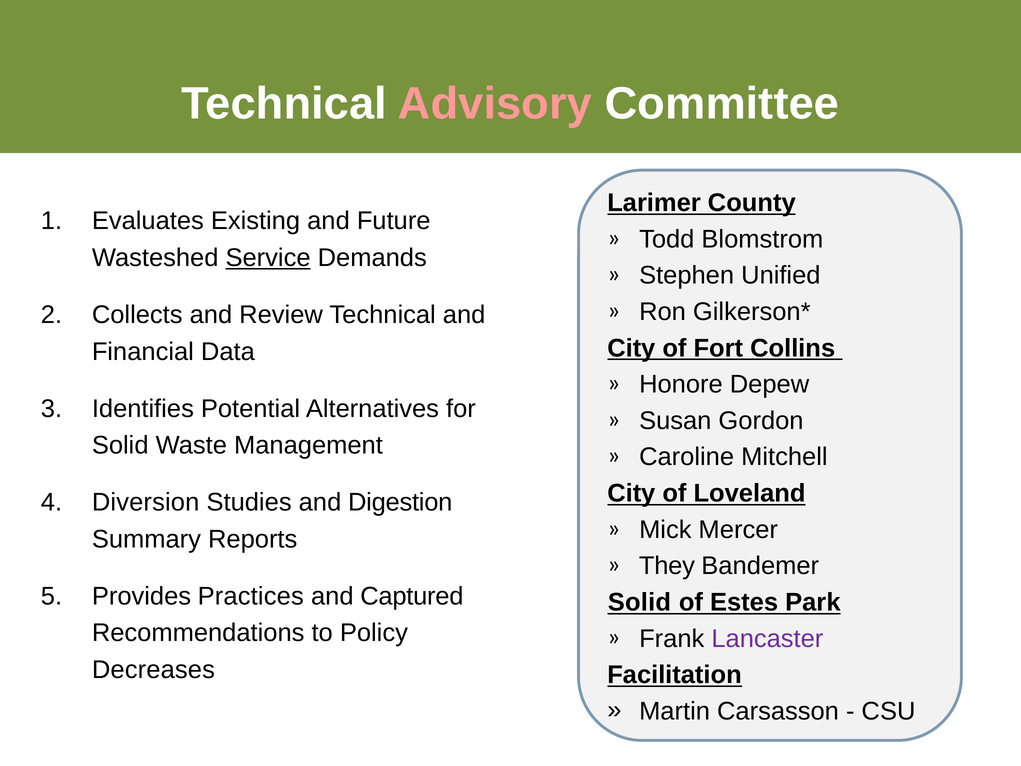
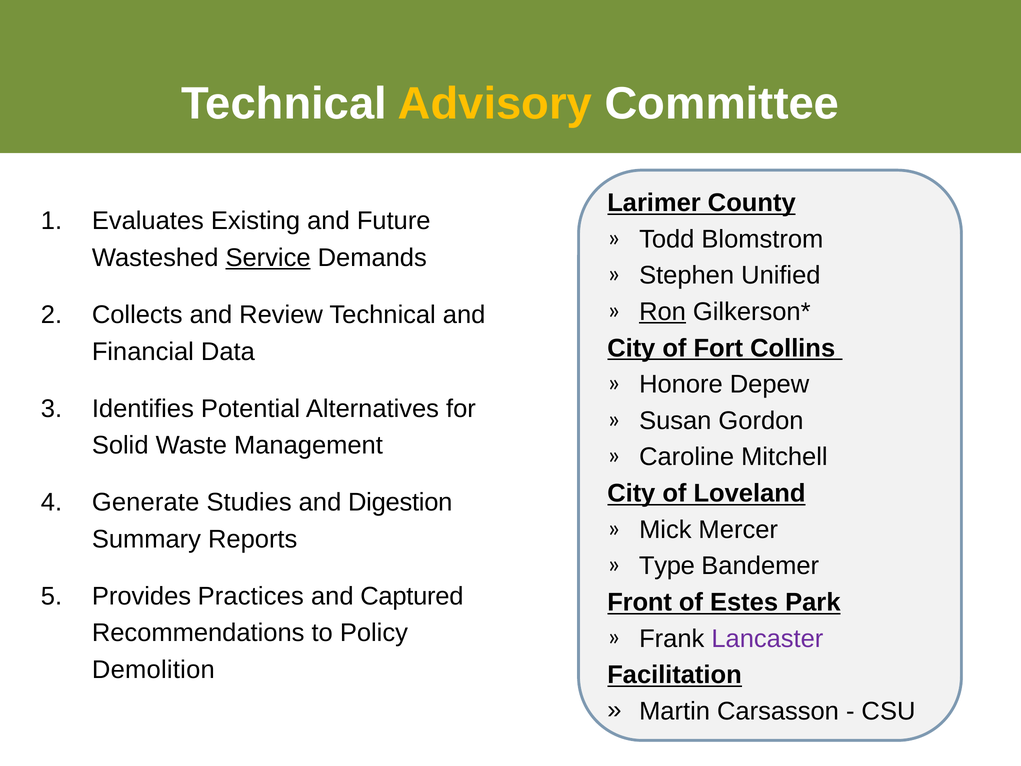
Advisory colour: pink -> yellow
Ron underline: none -> present
Diversion: Diversion -> Generate
They: They -> Type
Solid at (639, 602): Solid -> Front
Decreases: Decreases -> Demolition
